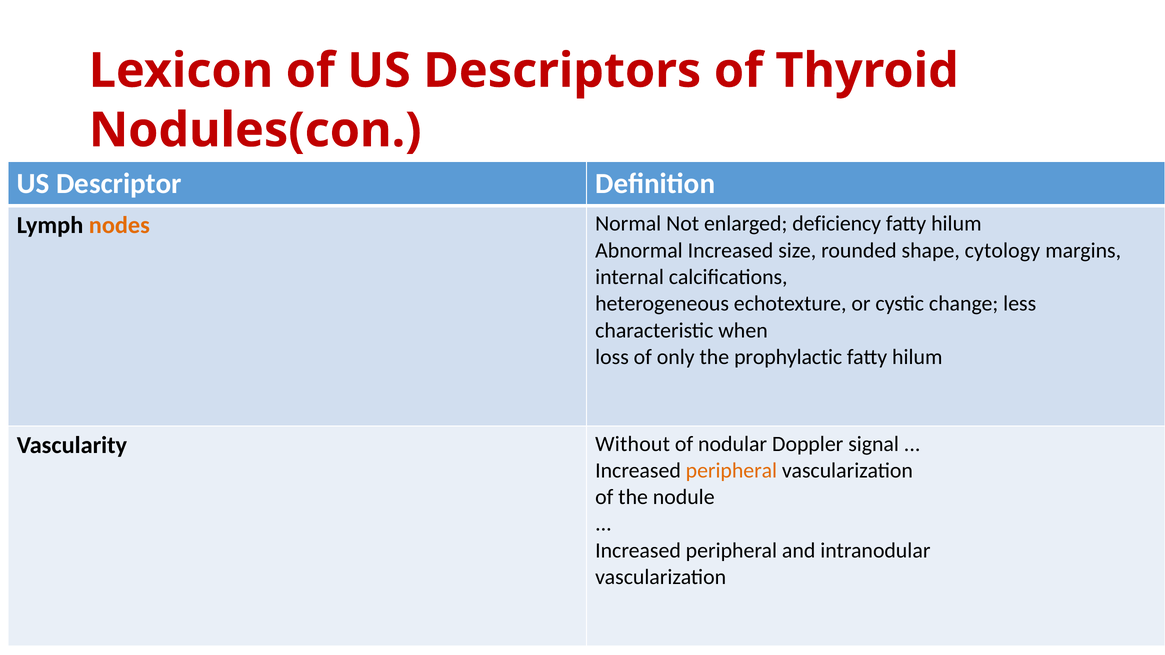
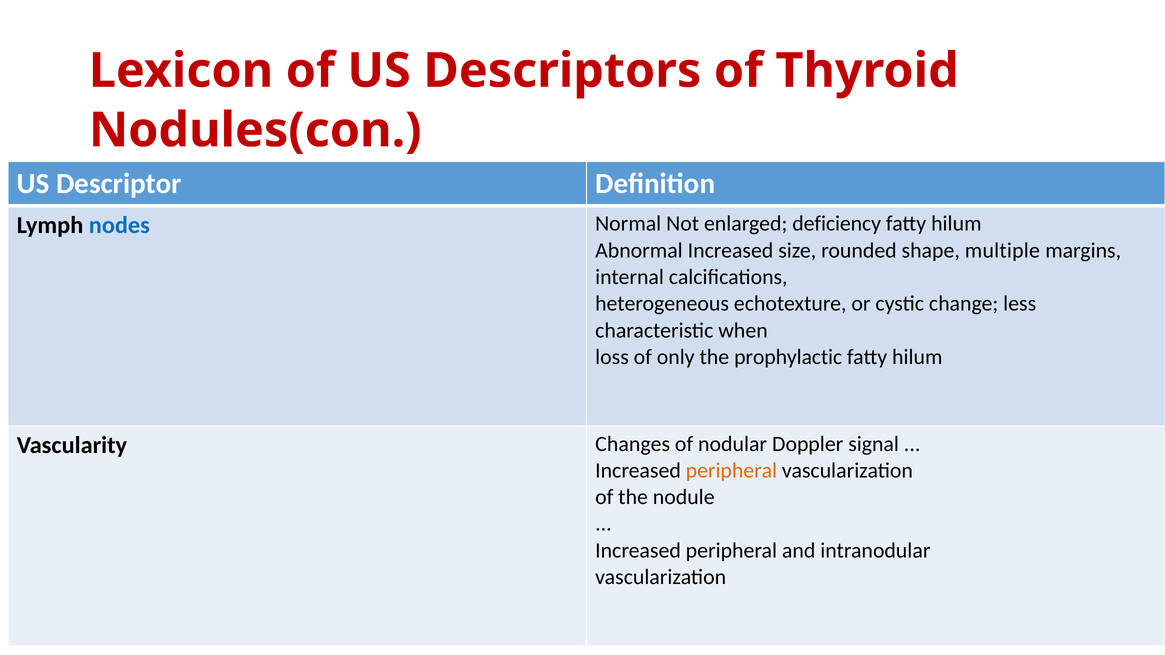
nodes colour: orange -> blue
cytology: cytology -> multiple
Without: Without -> Changes
